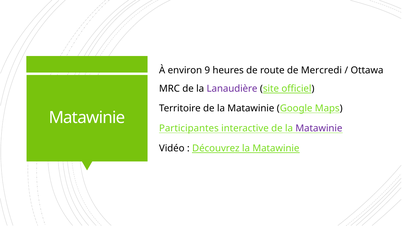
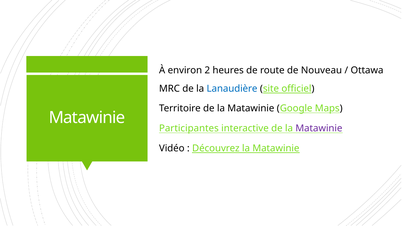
9: 9 -> 2
Mercredi: Mercredi -> Nouveau
Lanaudière colour: purple -> blue
